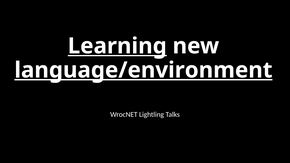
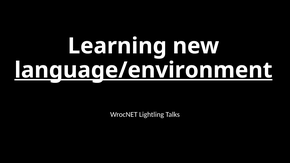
Learning underline: present -> none
